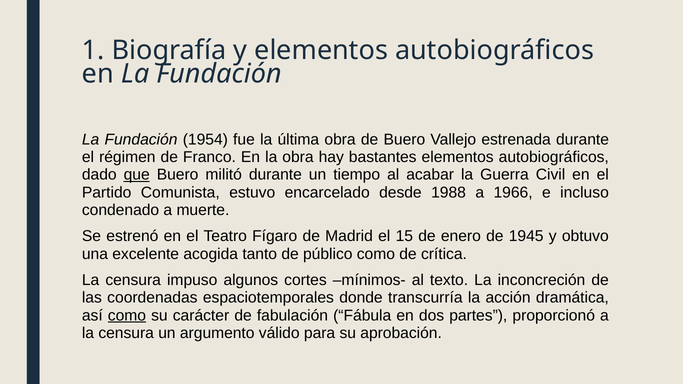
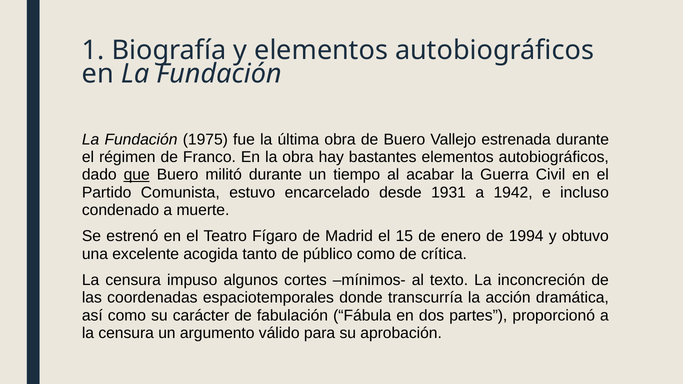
1954: 1954 -> 1975
1988: 1988 -> 1931
1966: 1966 -> 1942
1945: 1945 -> 1994
como at (127, 315) underline: present -> none
